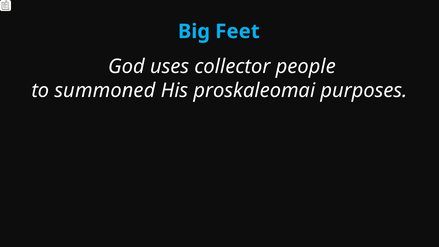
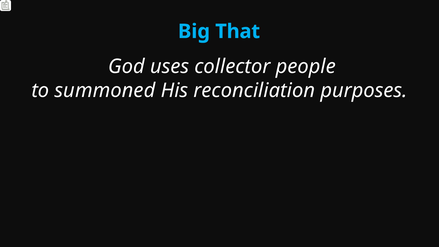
Feet: Feet -> That
proskaleomai: proskaleomai -> reconciliation
